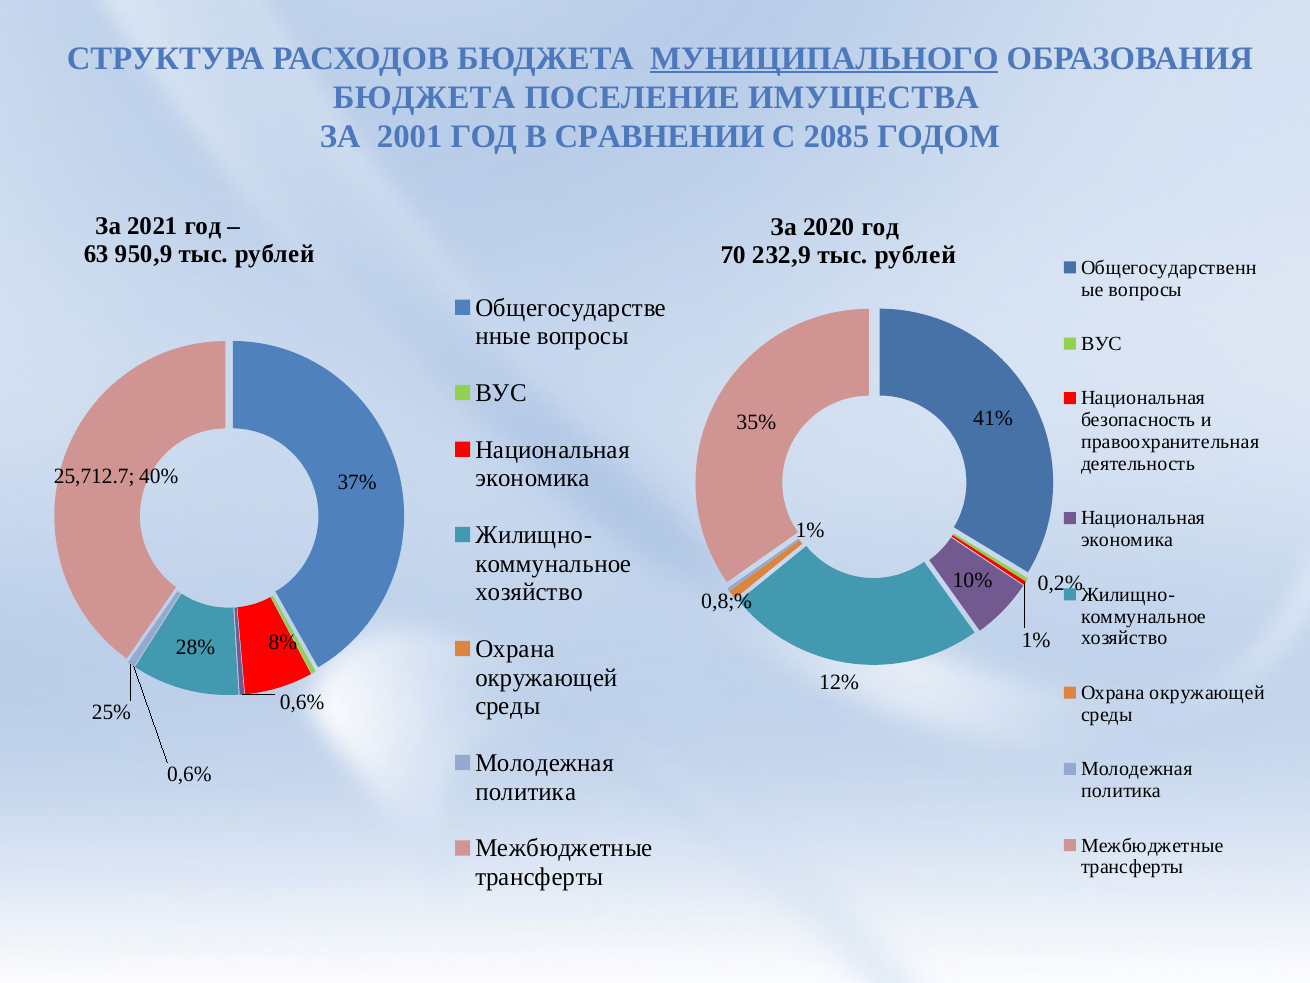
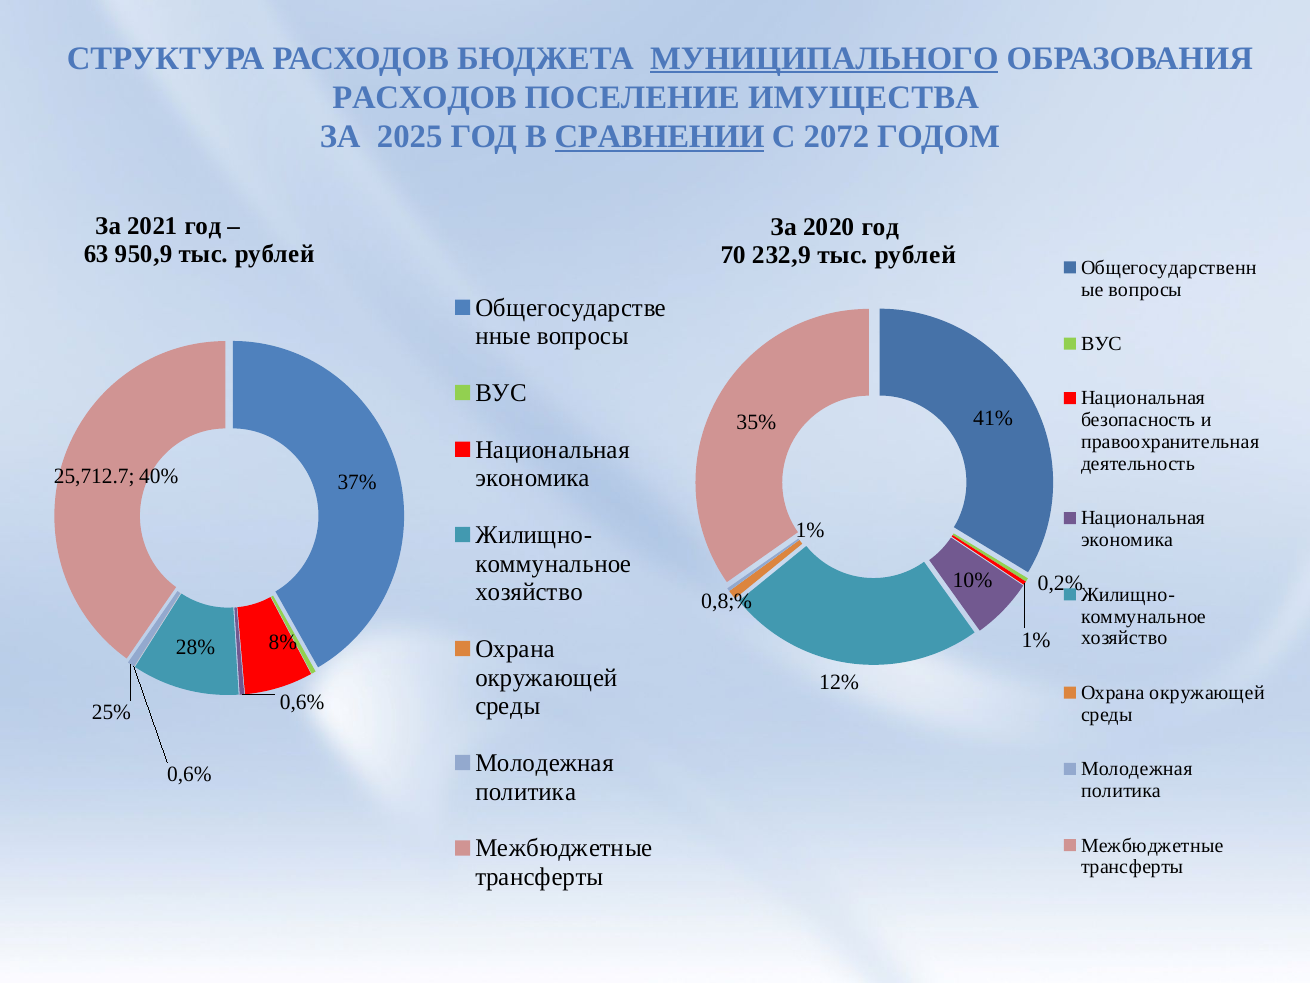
БЮДЖЕТА at (424, 98): БЮДЖЕТА -> РАСХОДОВ
2001: 2001 -> 2025
СРАВНЕНИИ underline: none -> present
2085: 2085 -> 2072
